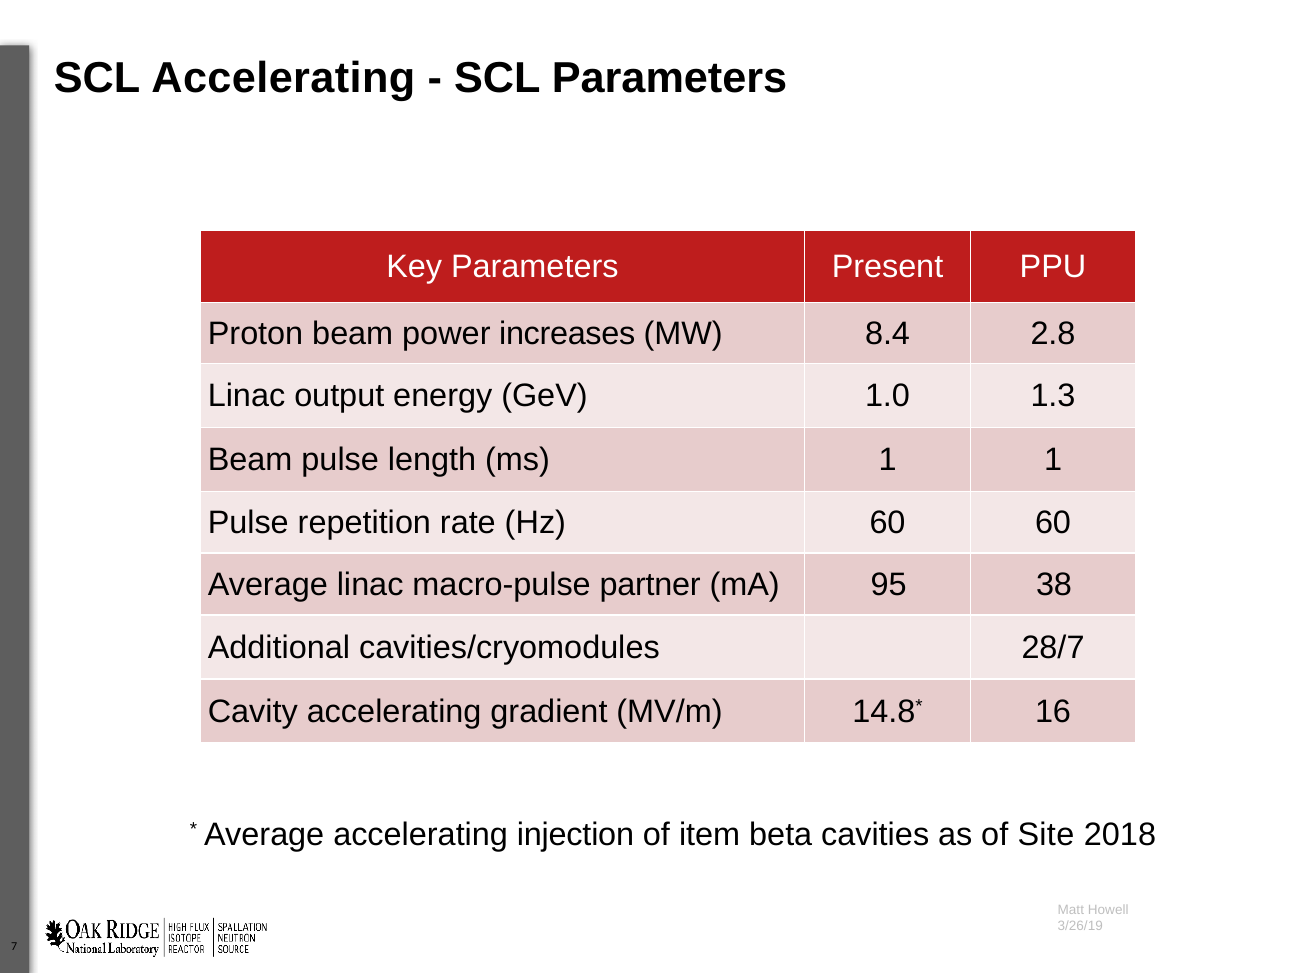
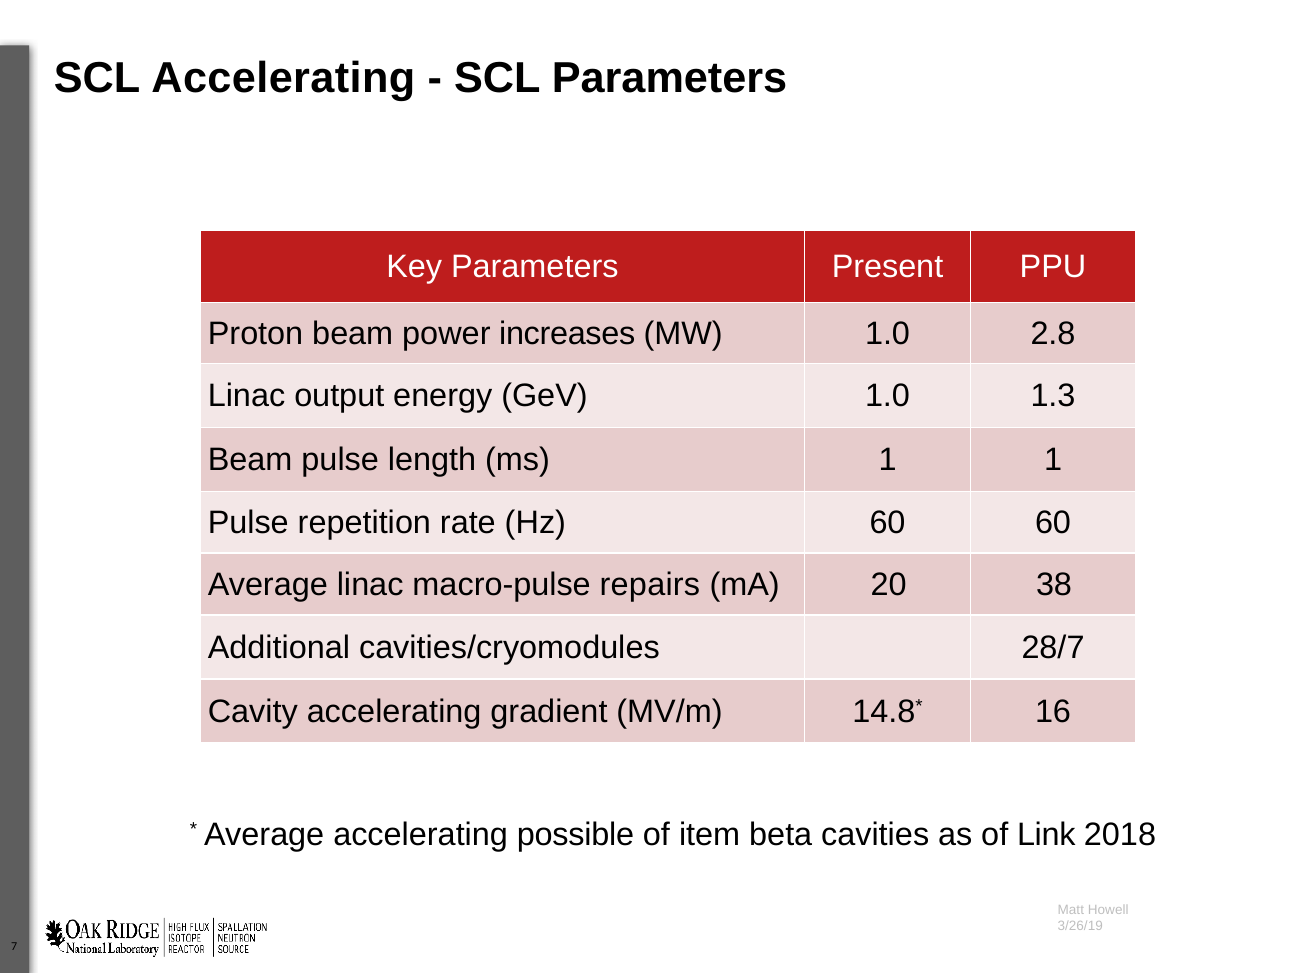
MW 8.4: 8.4 -> 1.0
partner: partner -> repairs
95: 95 -> 20
injection: injection -> possible
Site: Site -> Link
